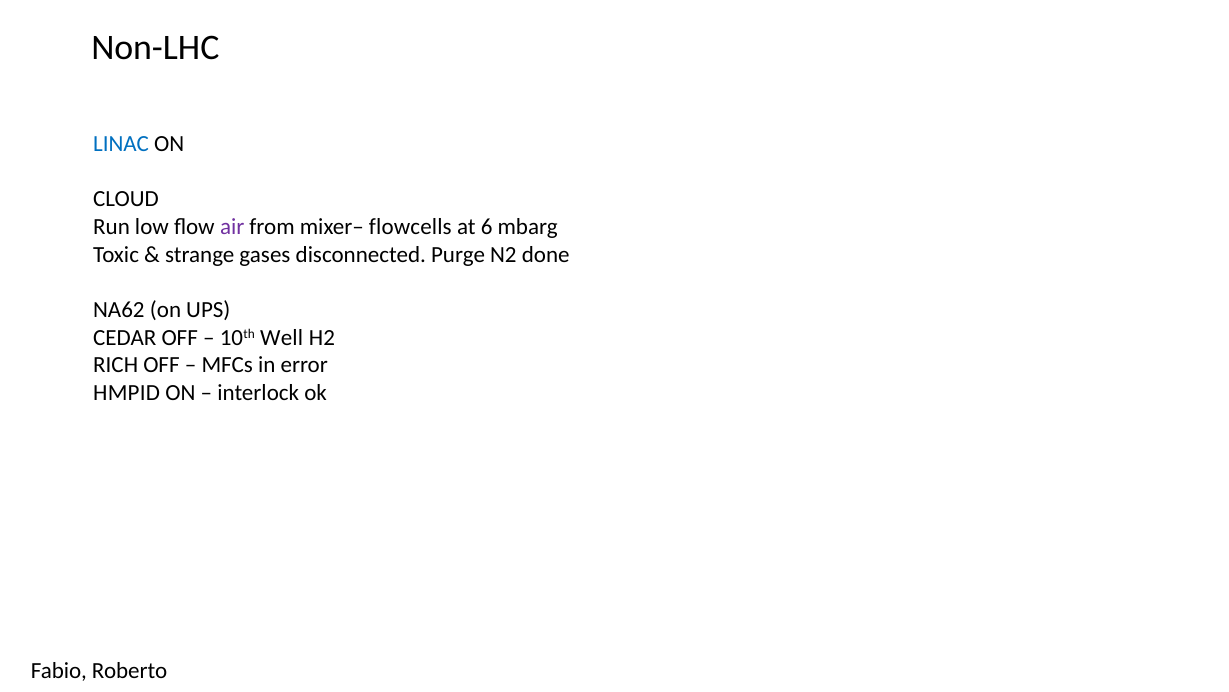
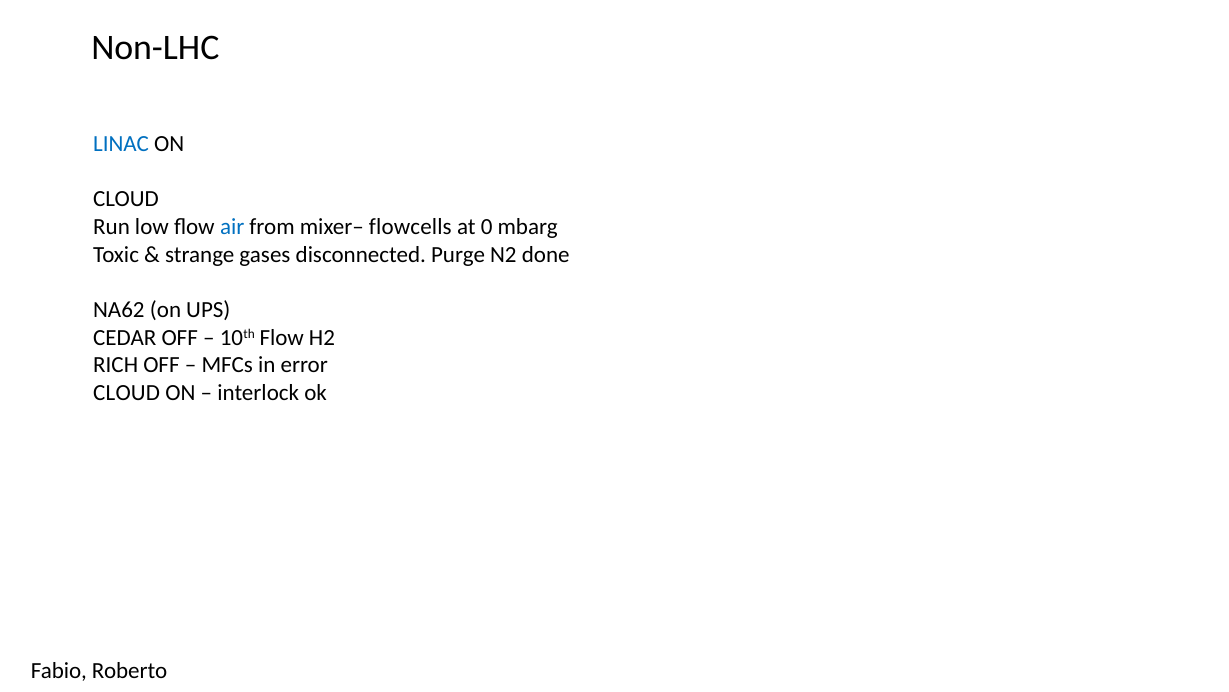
air colour: purple -> blue
6: 6 -> 0
10th Well: Well -> Flow
HMPID at (127, 393): HMPID -> CLOUD
